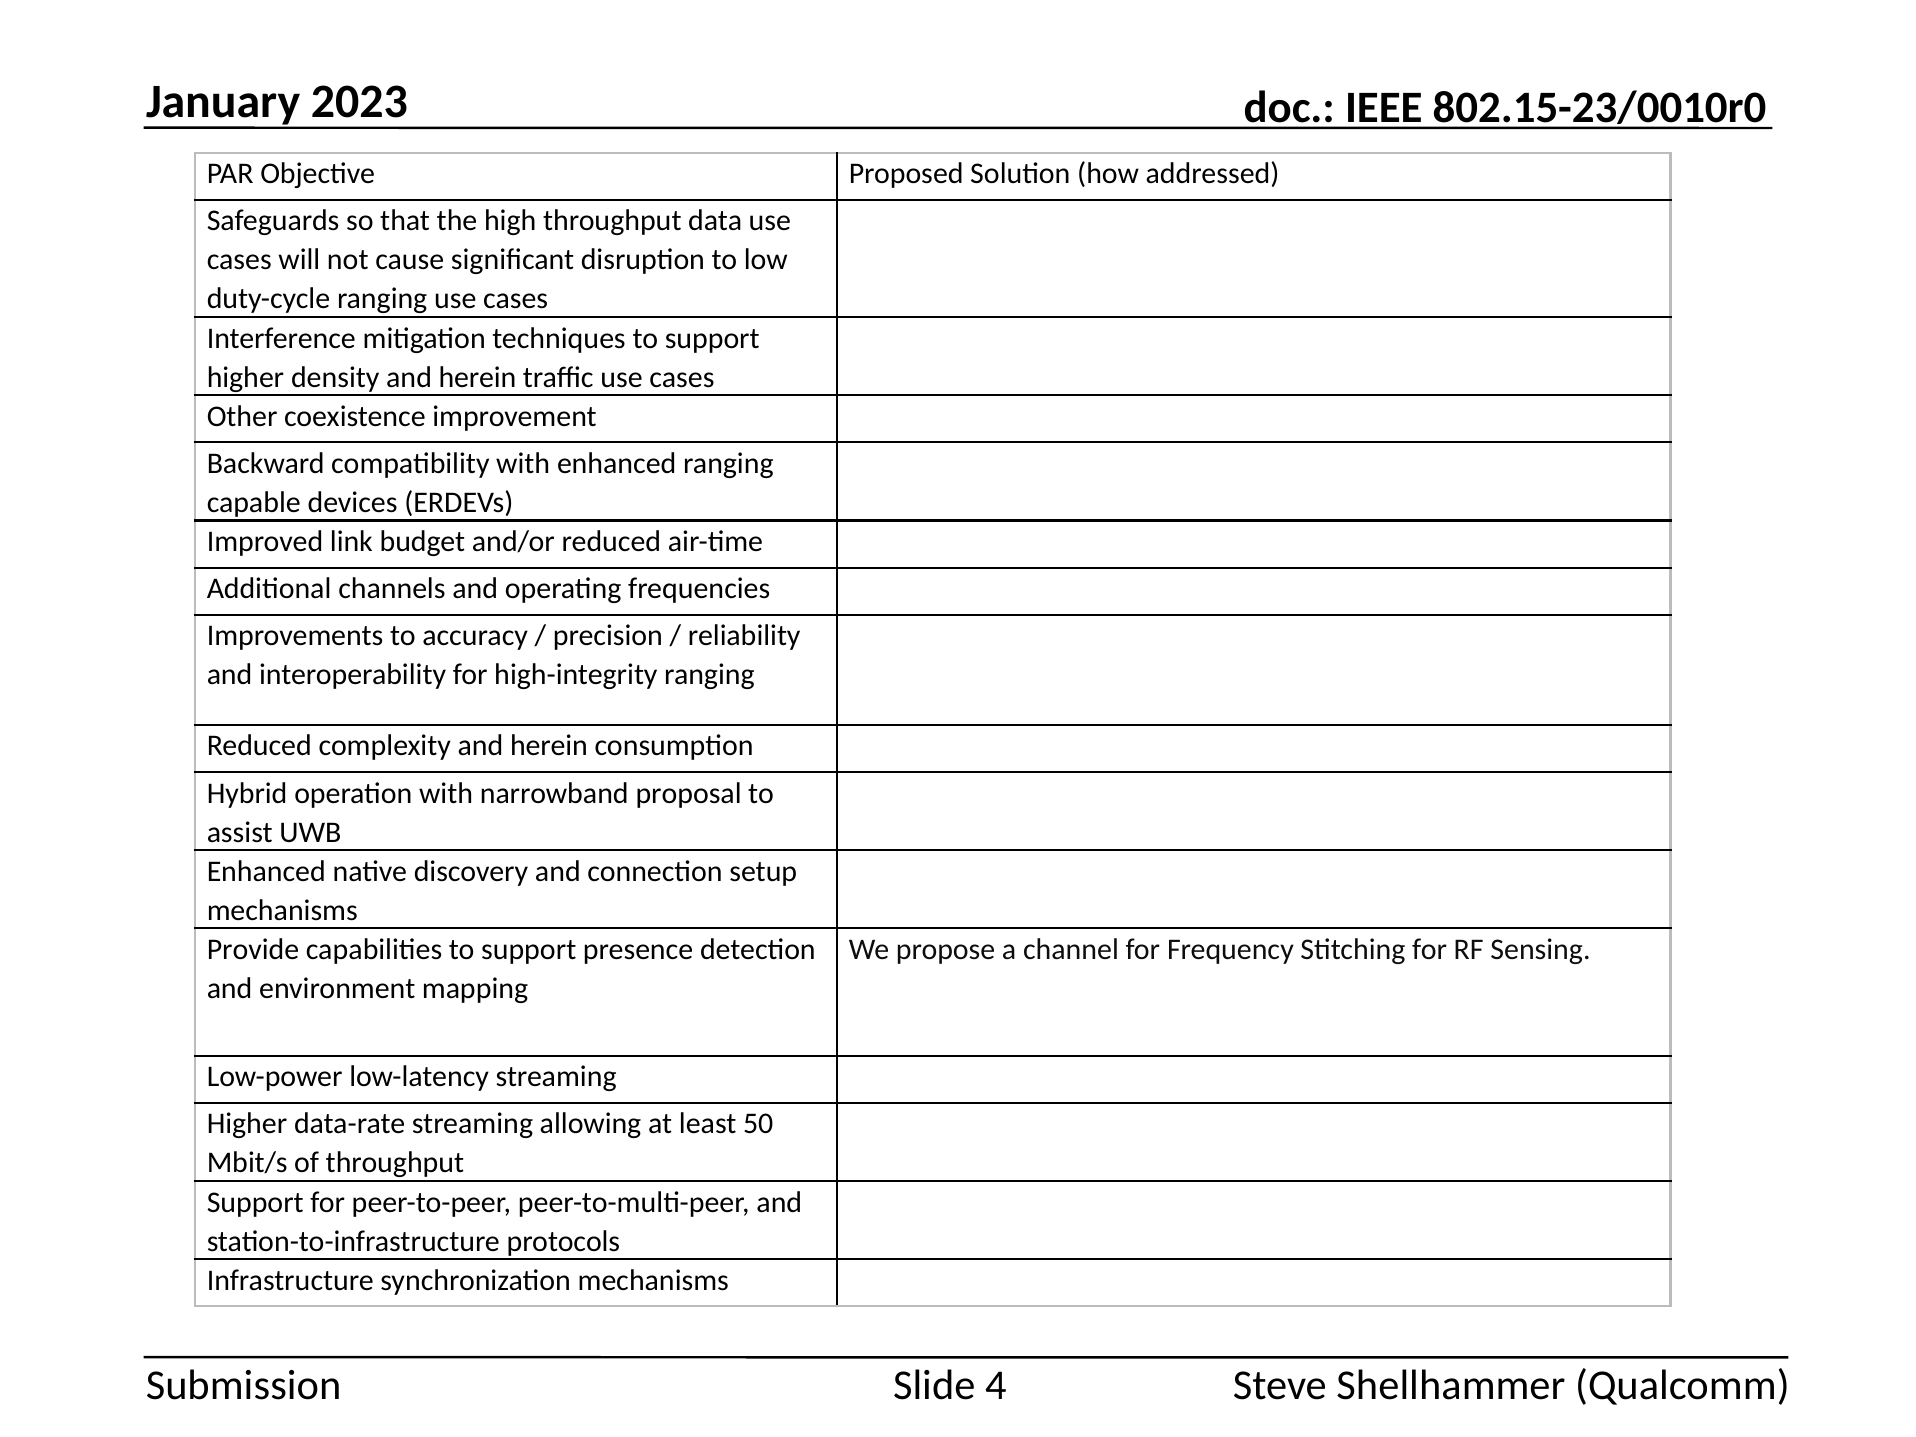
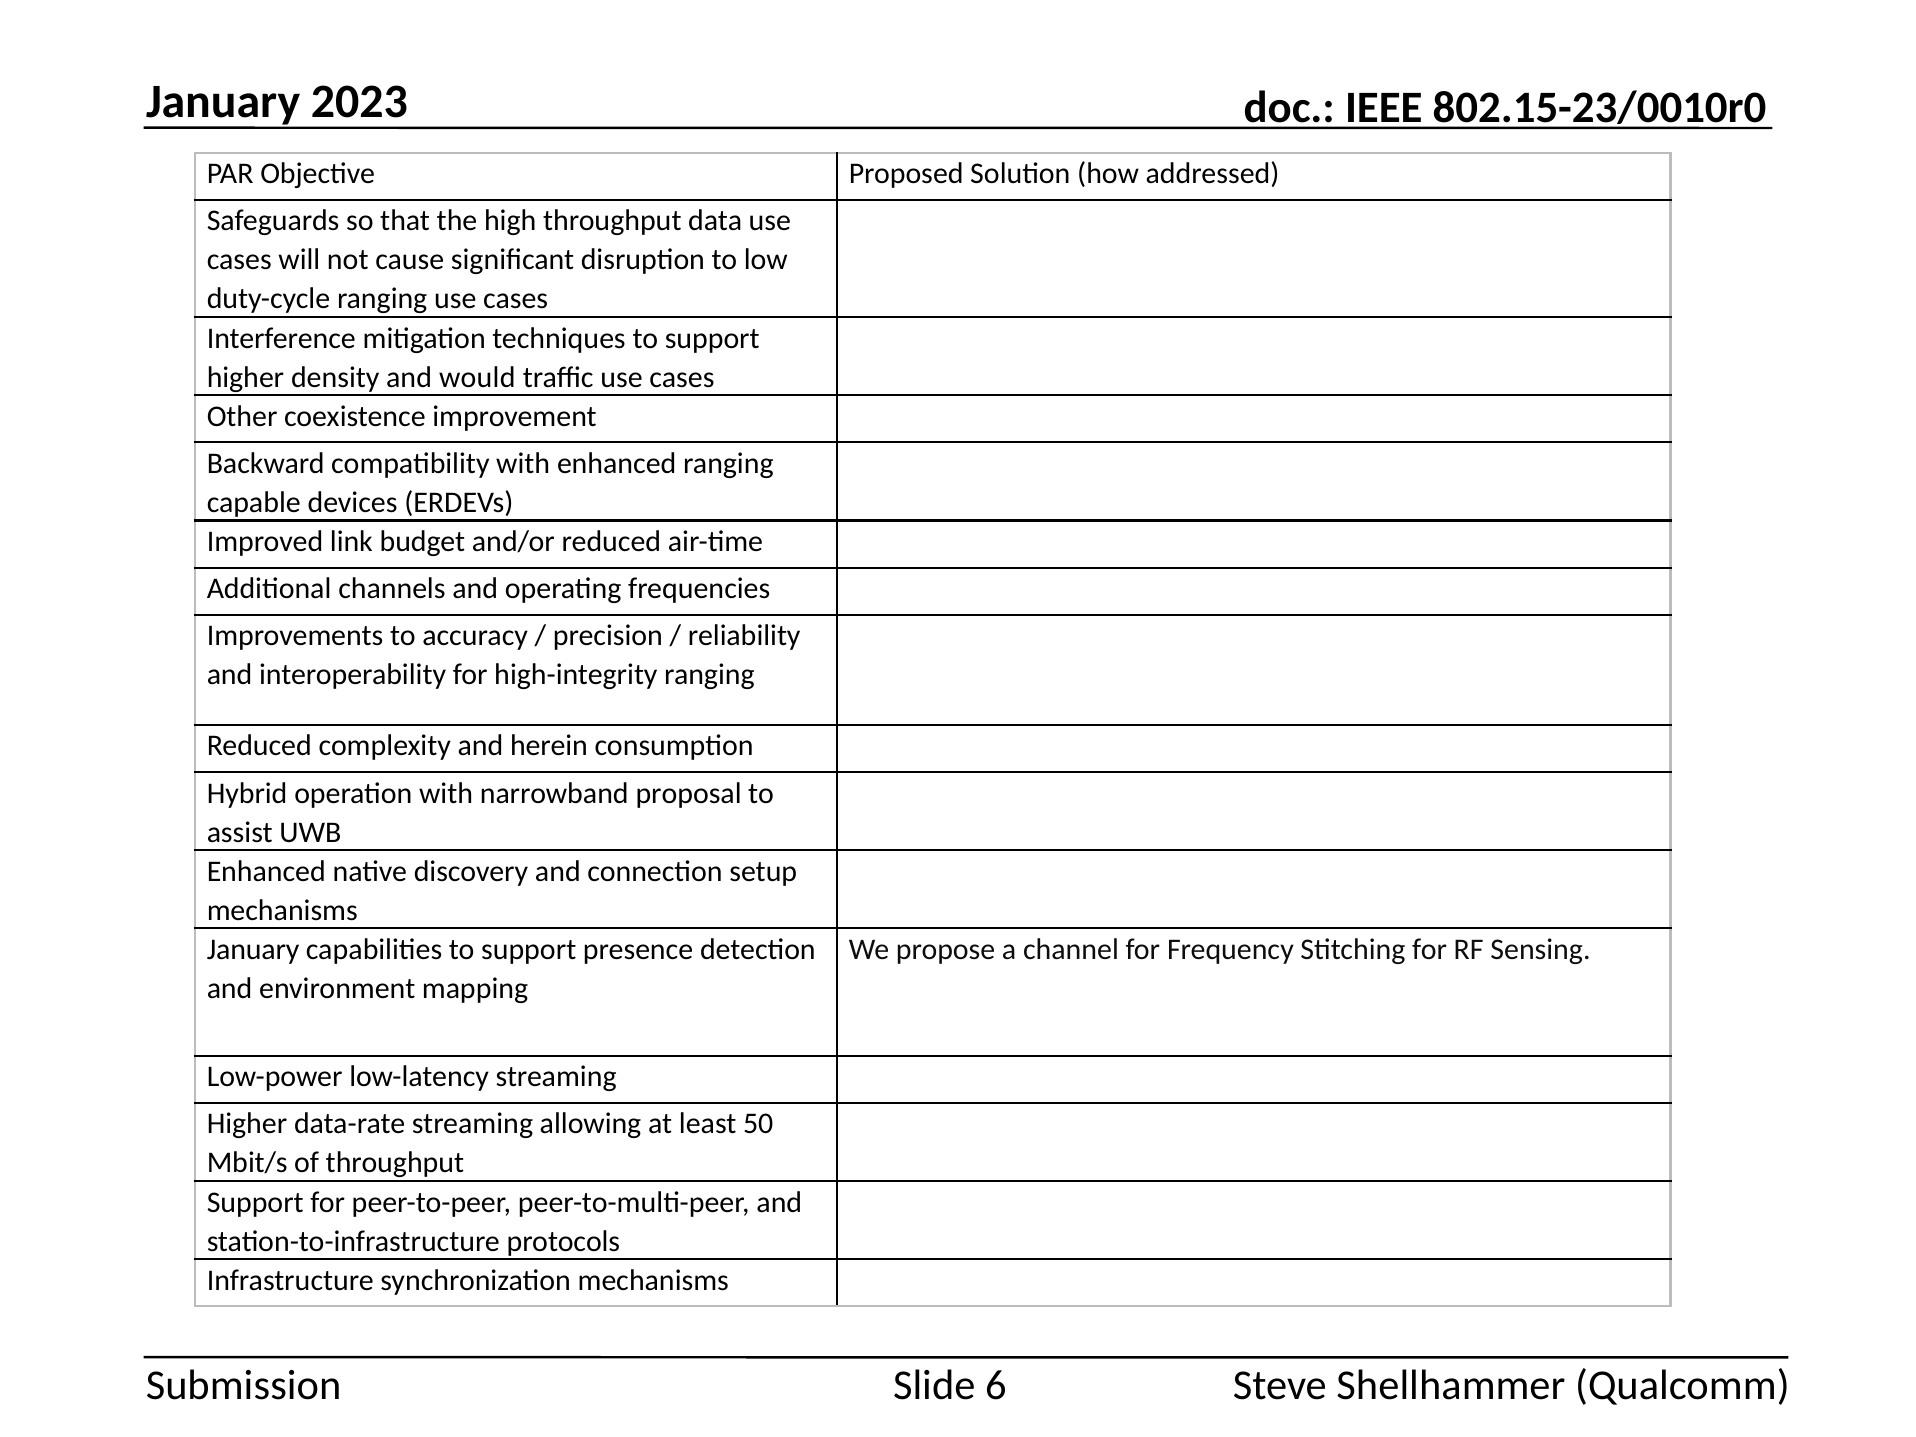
density and herein: herein -> would
Provide at (253, 950): Provide -> January
4: 4 -> 6
